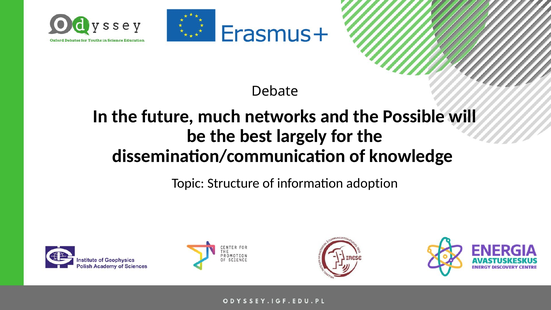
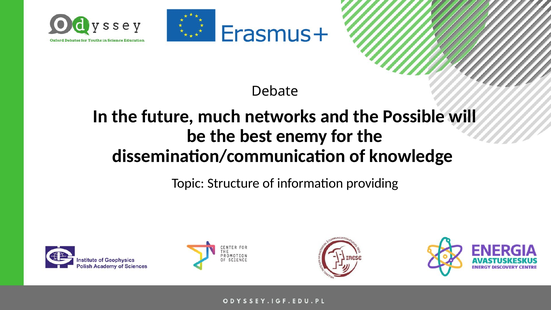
largely: largely -> enemy
adoption: adoption -> providing
